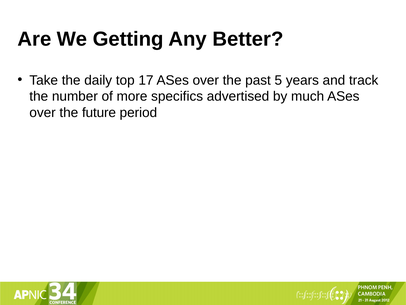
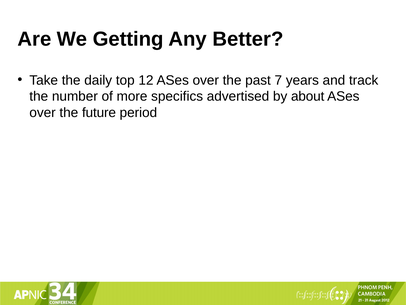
17: 17 -> 12
5: 5 -> 7
much: much -> about
